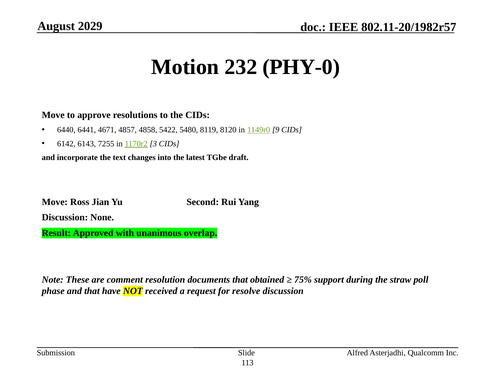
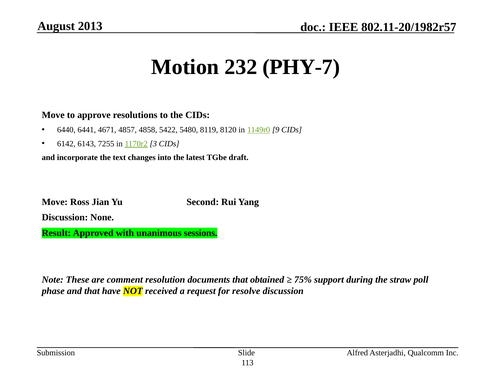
2029: 2029 -> 2013
PHY-0: PHY-0 -> PHY-7
overlap: overlap -> sessions
